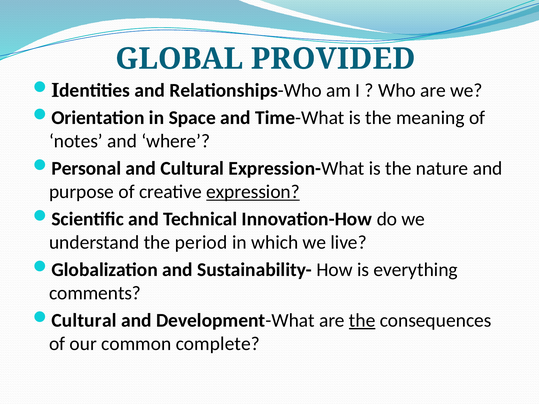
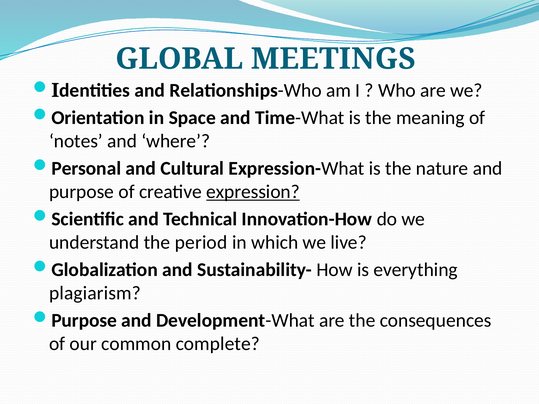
PROVIDED: PROVIDED -> MEETINGS
comments: comments -> plagiarism
Cultural at (84, 321): Cultural -> Purpose
the at (362, 321) underline: present -> none
